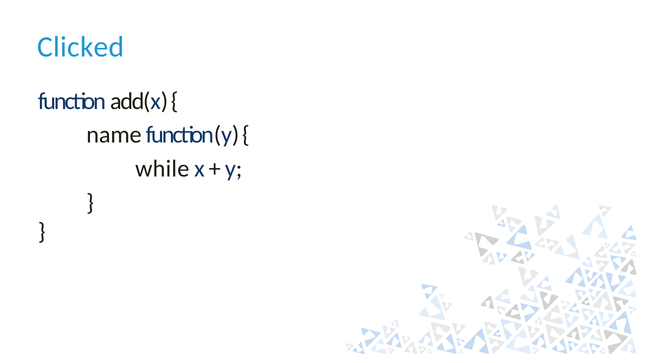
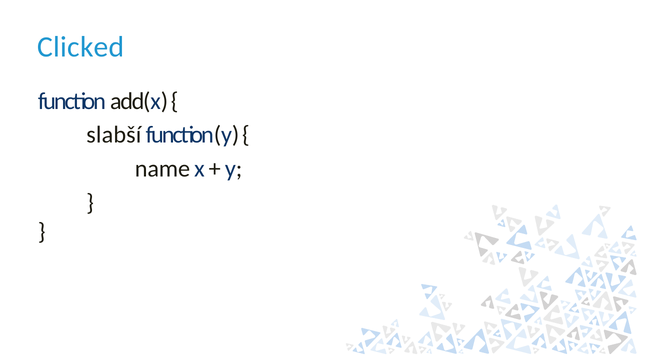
name: name -> slabší
while: while -> name
